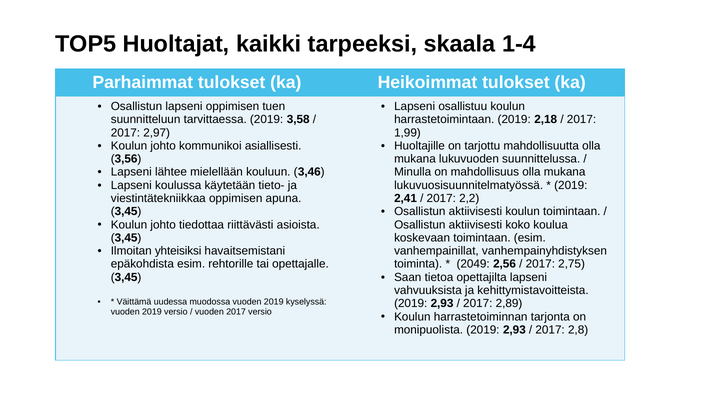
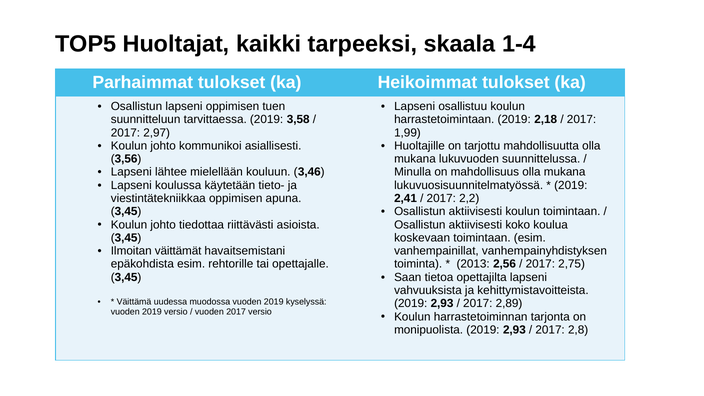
yhteisiksi: yhteisiksi -> väittämät
2049: 2049 -> 2013
